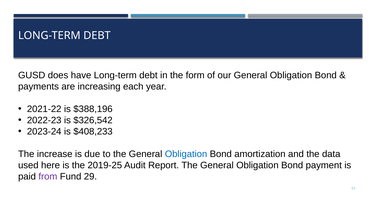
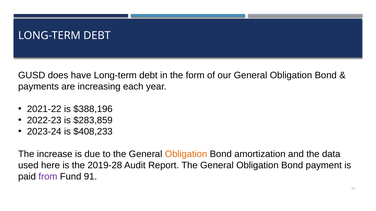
$326,542: $326,542 -> $283,859
Obligation at (186, 154) colour: blue -> orange
2019-25: 2019-25 -> 2019-28
29: 29 -> 91
